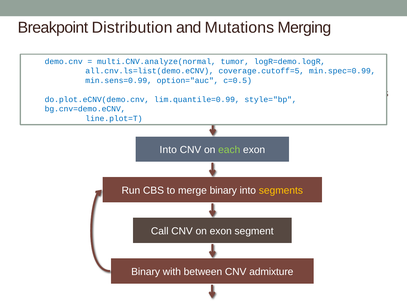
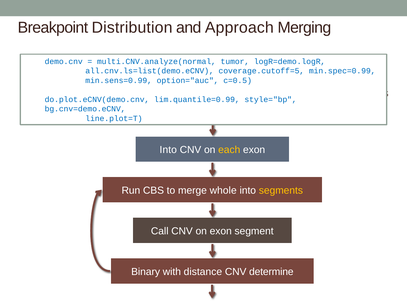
Mutations: Mutations -> Approach
each colour: light green -> yellow
merge binary: binary -> whole
between: between -> distance
admixture: admixture -> determine
